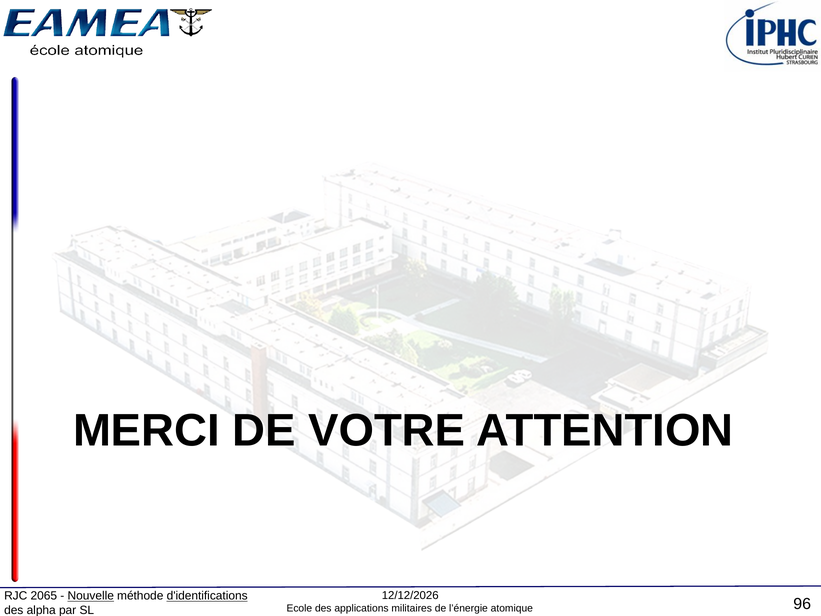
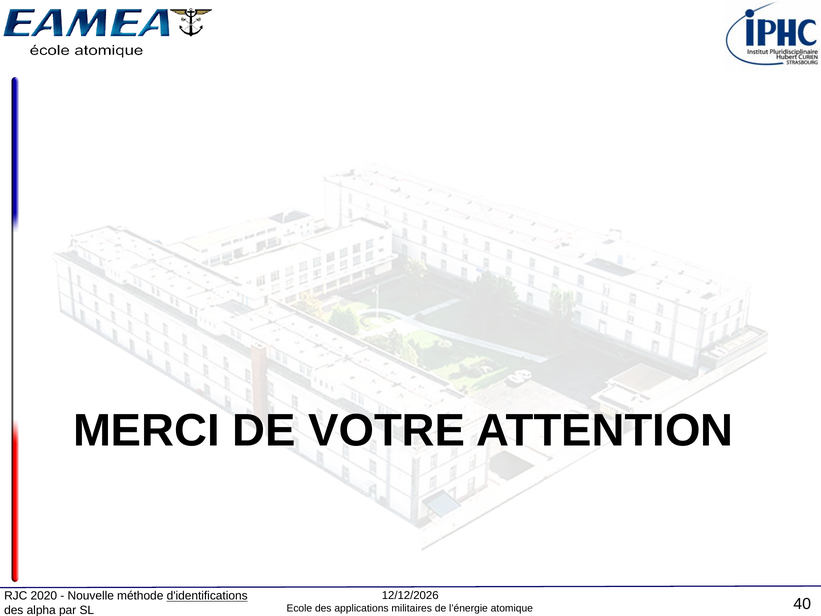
2065: 2065 -> 2020
Nouvelle underline: present -> none
96: 96 -> 40
